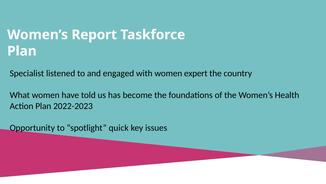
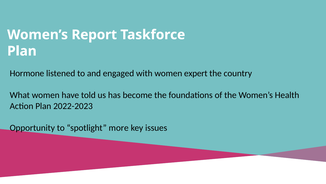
Specialist: Specialist -> Hormone
quick: quick -> more
